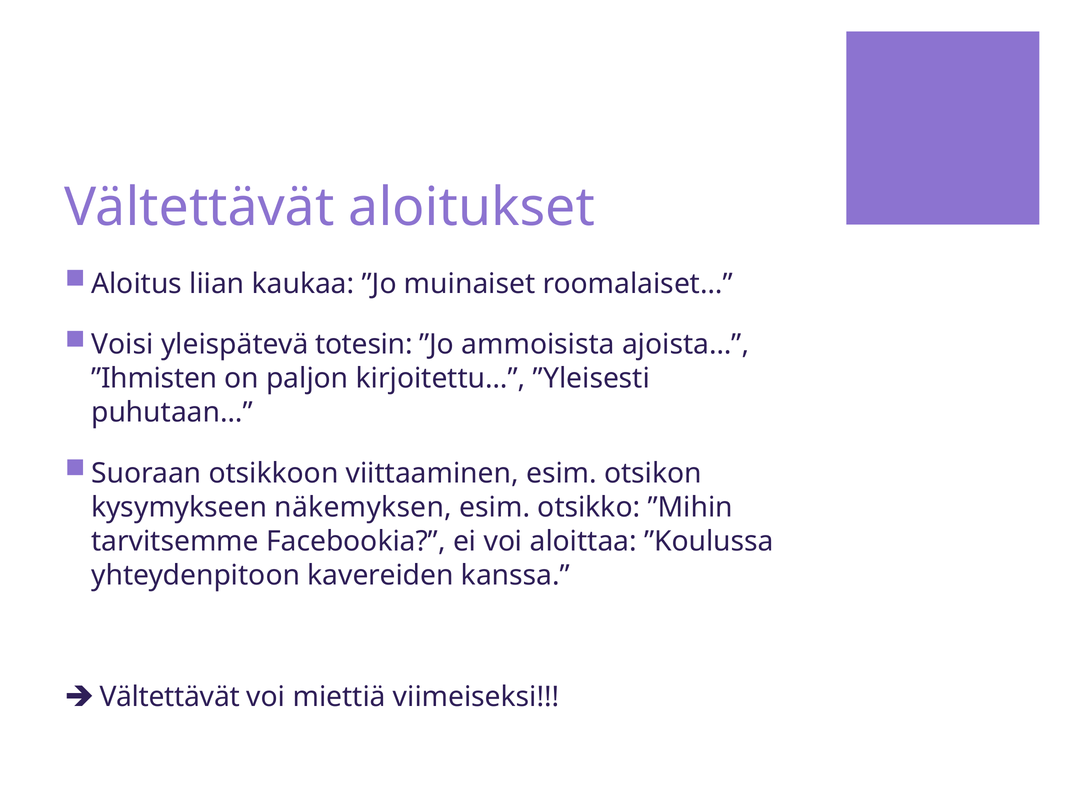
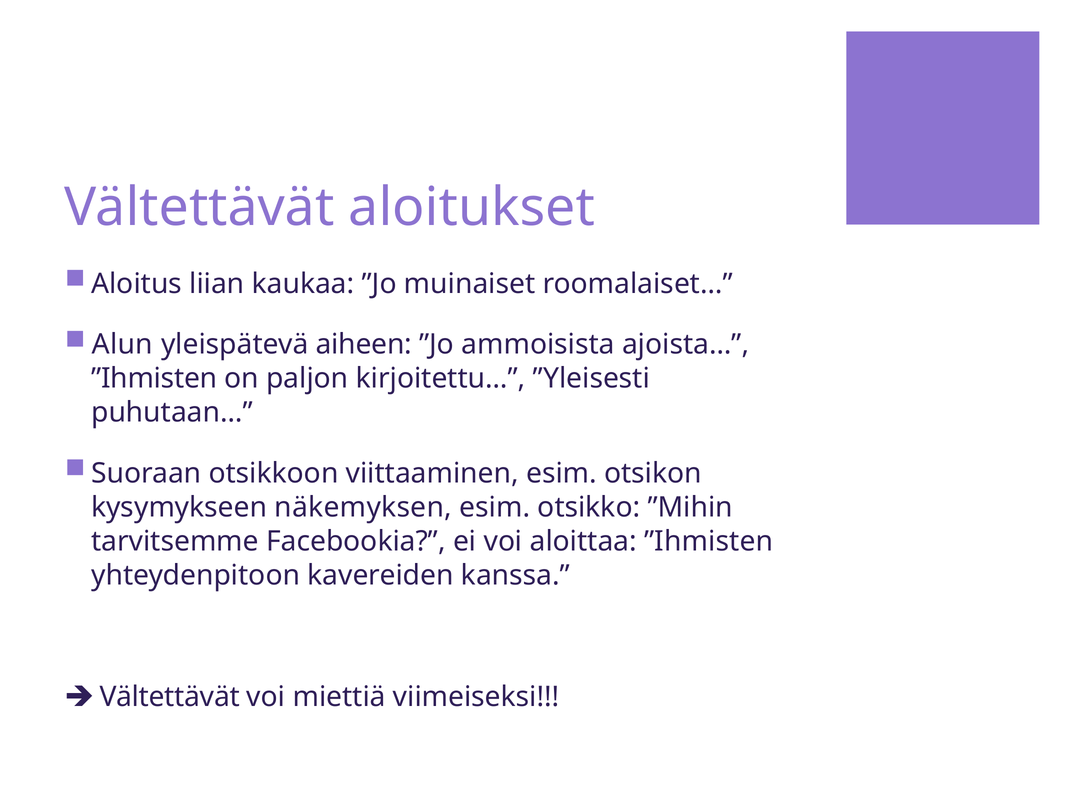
Voisi: Voisi -> Alun
totesin: totesin -> aiheen
aloittaa ”Koulussa: ”Koulussa -> ”Ihmisten
